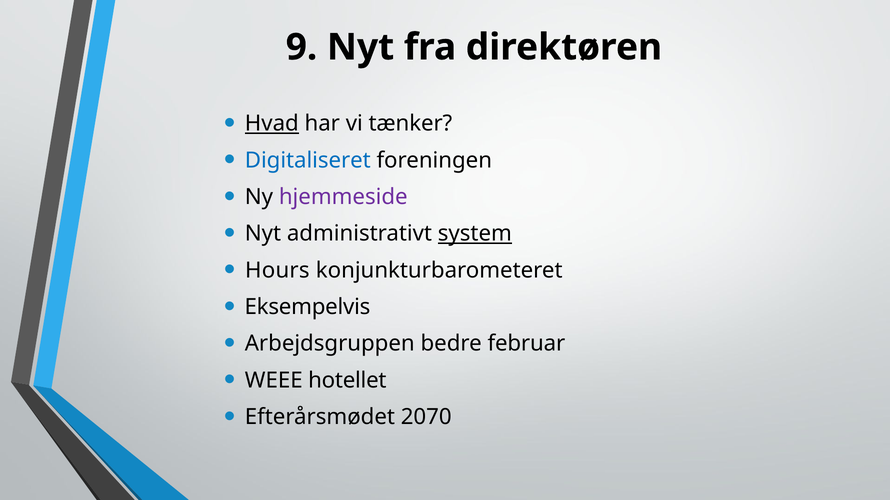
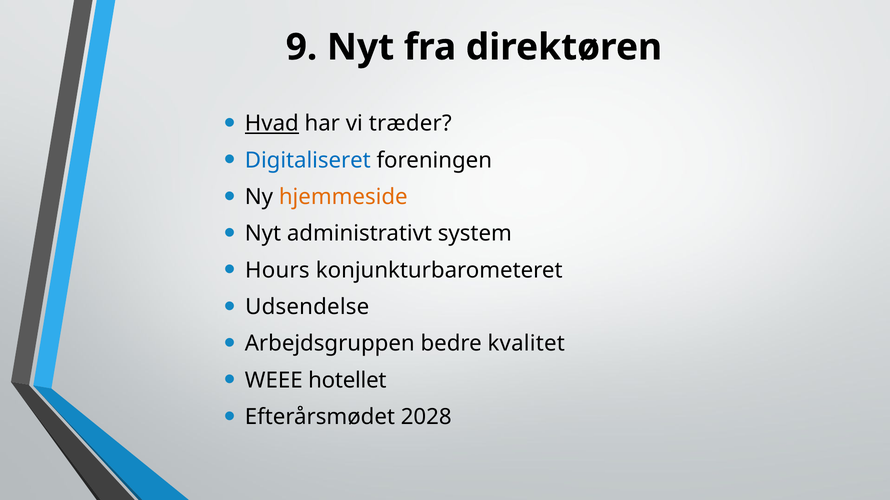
tænker: tænker -> træder
hjemmeside colour: purple -> orange
system underline: present -> none
Eksempelvis: Eksempelvis -> Udsendelse
februar: februar -> kvalitet
2070: 2070 -> 2028
